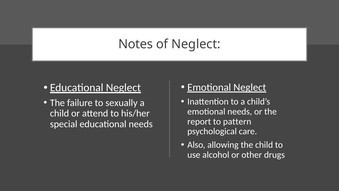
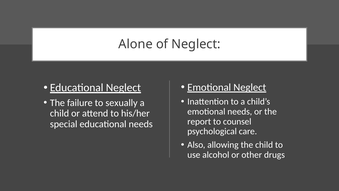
Notes: Notes -> Alone
pattern: pattern -> counsel
